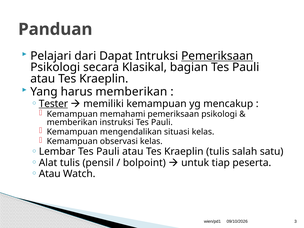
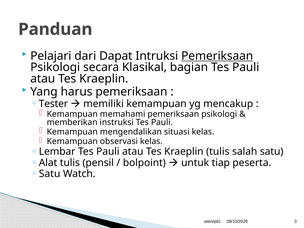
harus memberikan: memberikan -> pemeriksaan
Tester underline: present -> none
Atau at (50, 174): Atau -> Satu
